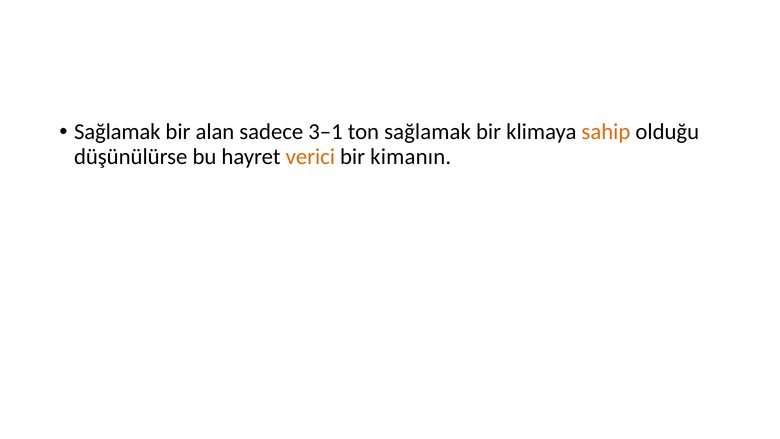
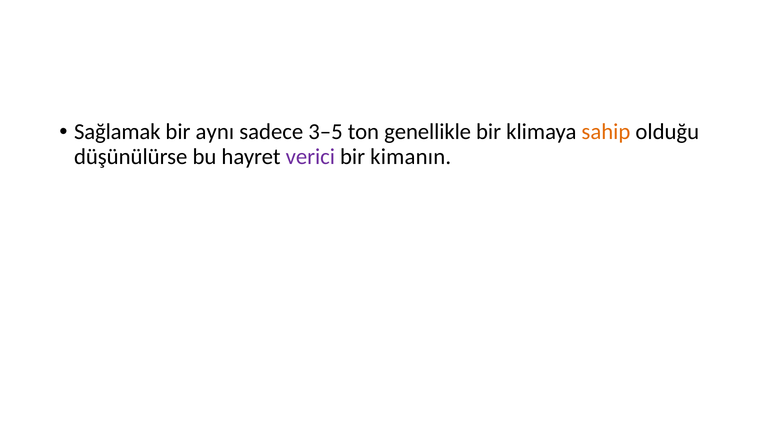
alan: alan -> aynı
3–1: 3–1 -> 3–5
ton sağlamak: sağlamak -> genellikle
verici colour: orange -> purple
